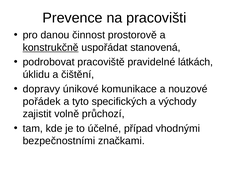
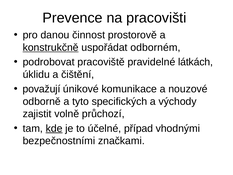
stanovená: stanovená -> odborném
dopravy: dopravy -> považují
pořádek: pořádek -> odborně
kde underline: none -> present
